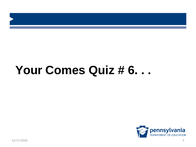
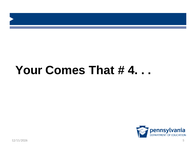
Quiz: Quiz -> That
6: 6 -> 4
